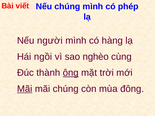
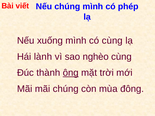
người: người -> xuống
có hàng: hàng -> cùng
ngồi: ngồi -> lành
Mãi at (25, 89) underline: present -> none
